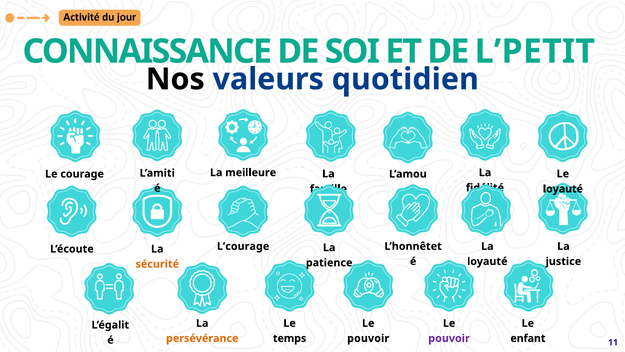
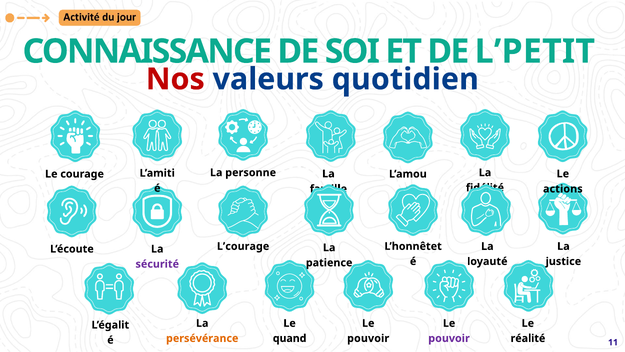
Nos colour: black -> red
meilleure: meilleure -> personne
loyauté at (563, 189): loyauté -> actions
sécurité colour: orange -> purple
temps: temps -> quand
enfant: enfant -> réalité
